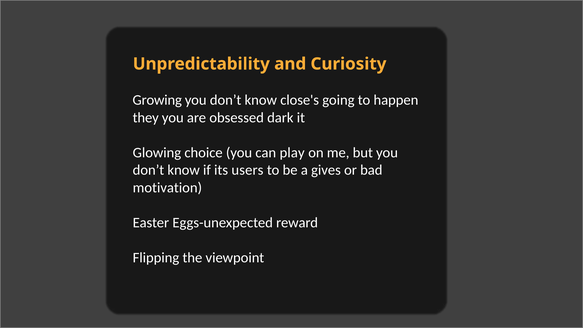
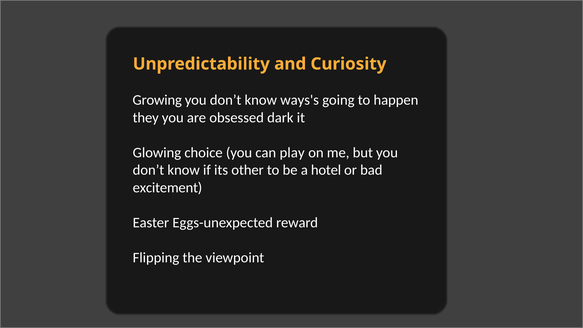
close's: close's -> ways's
users: users -> other
gives: gives -> hotel
motivation: motivation -> excitement
